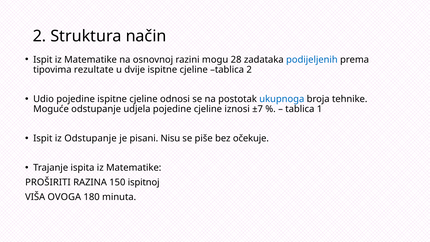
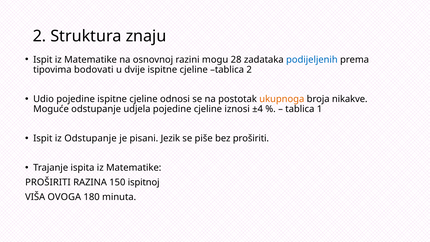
način: način -> znaju
rezultate: rezultate -> bodovati
ukupnoga colour: blue -> orange
tehnike: tehnike -> nikakve
±7: ±7 -> ±4
Nisu: Nisu -> Jezik
bez očekuje: očekuje -> proširiti
